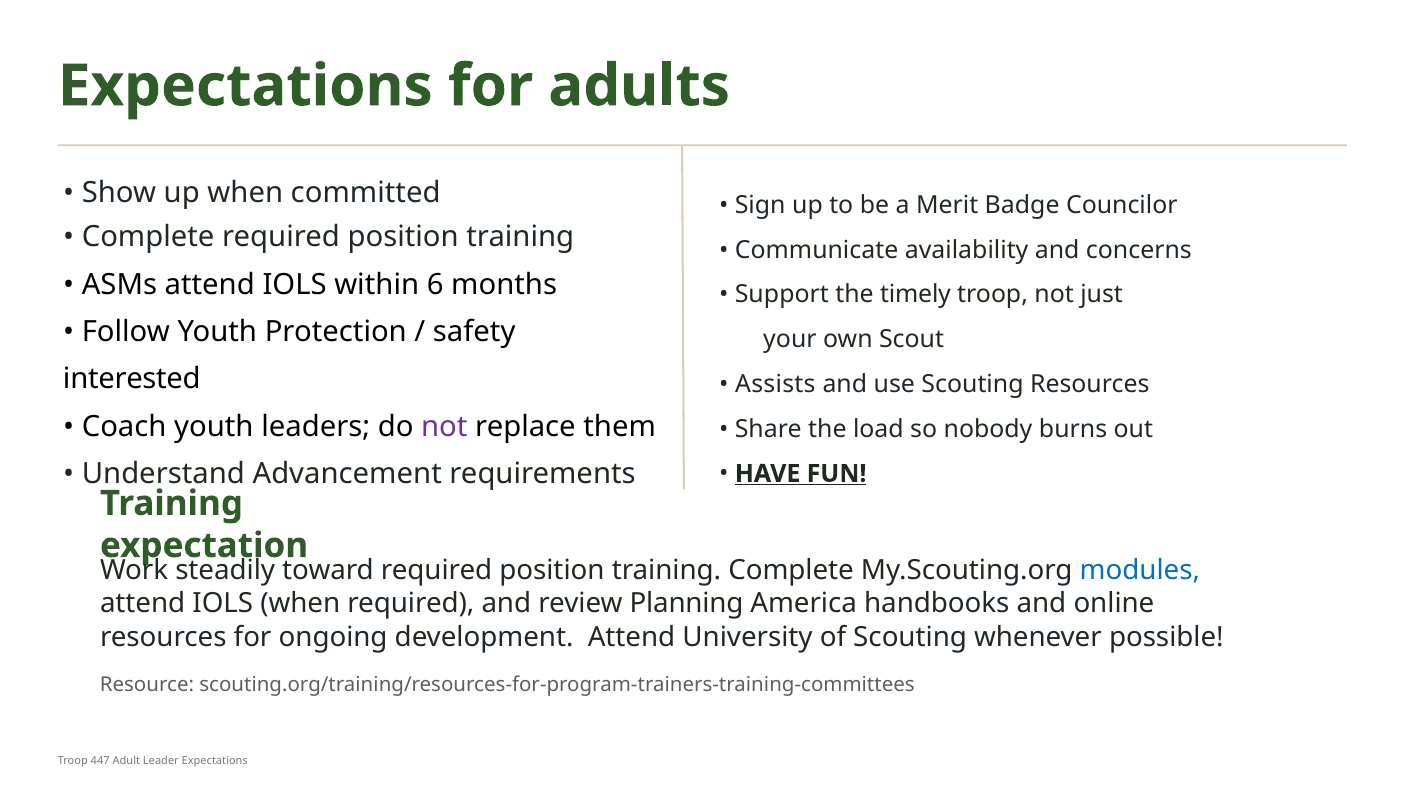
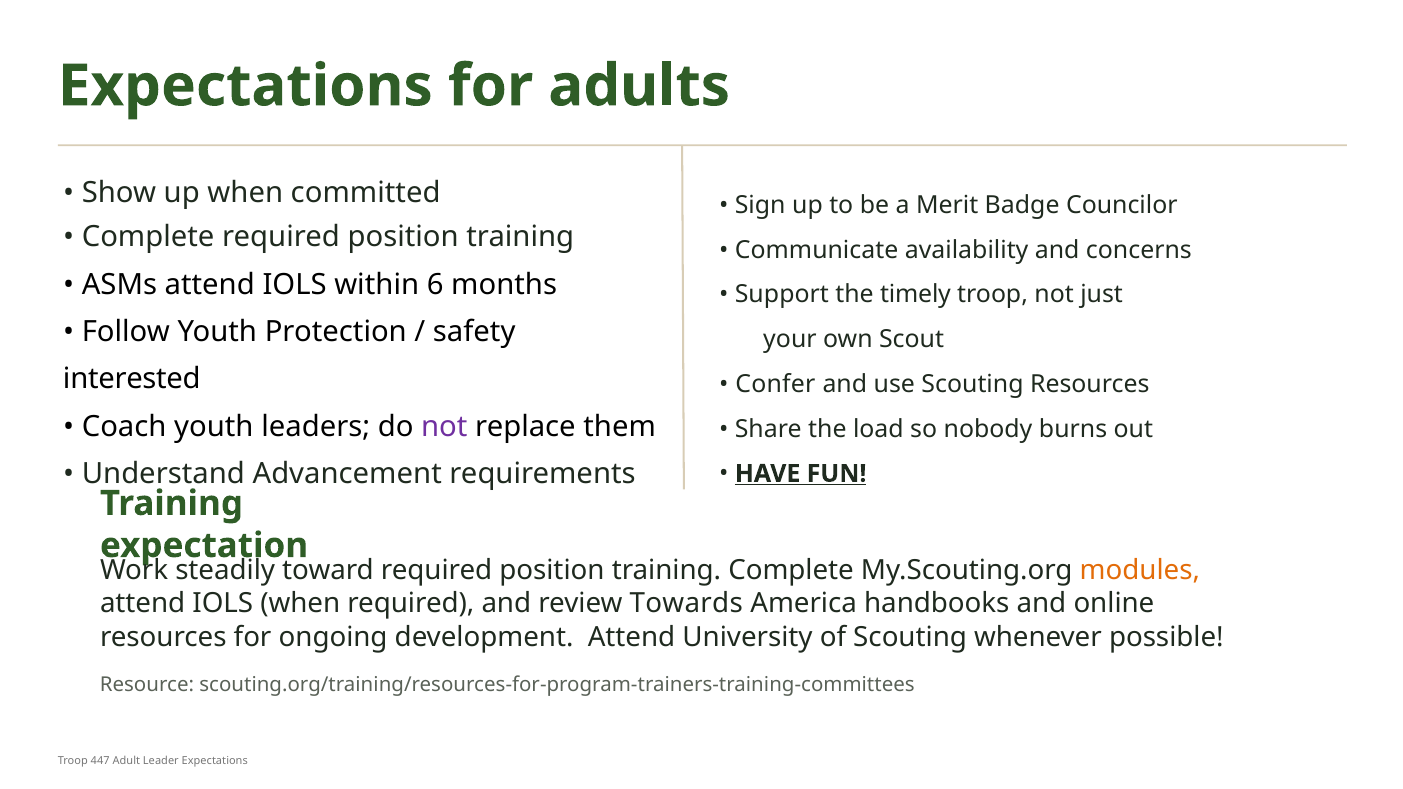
Assists: Assists -> Confer
modules colour: blue -> orange
Planning: Planning -> Towards
